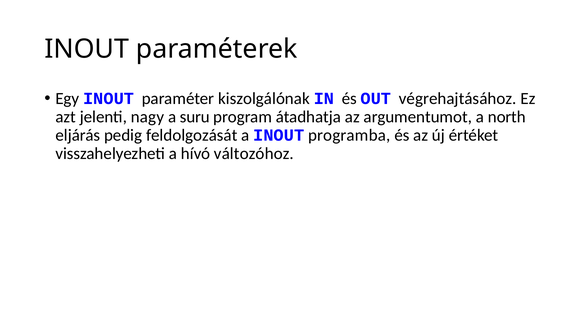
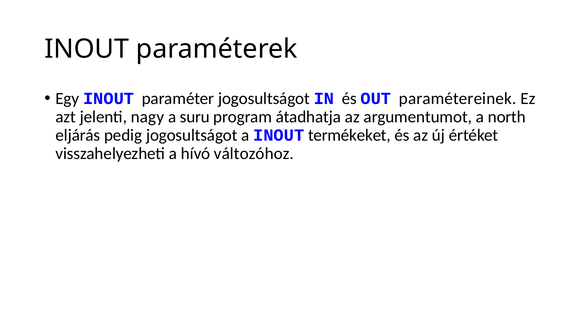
paraméter kiszolgálónak: kiszolgálónak -> jogosultságot
végrehajtásához: végrehajtásához -> paramétereinek
pedig feldolgozását: feldolgozását -> jogosultságot
programba: programba -> termékeket
